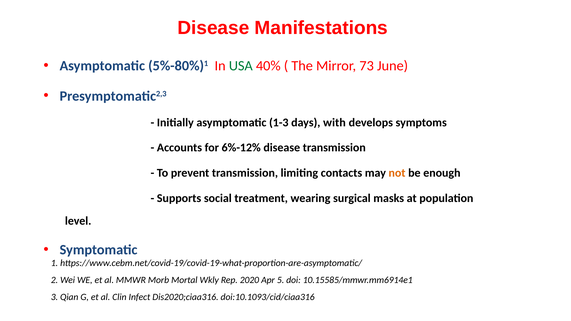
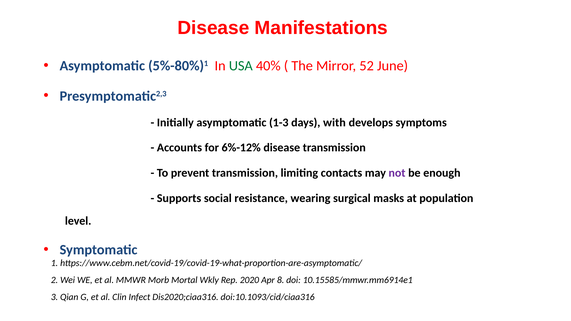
73: 73 -> 52
not colour: orange -> purple
treatment: treatment -> resistance
5: 5 -> 8
